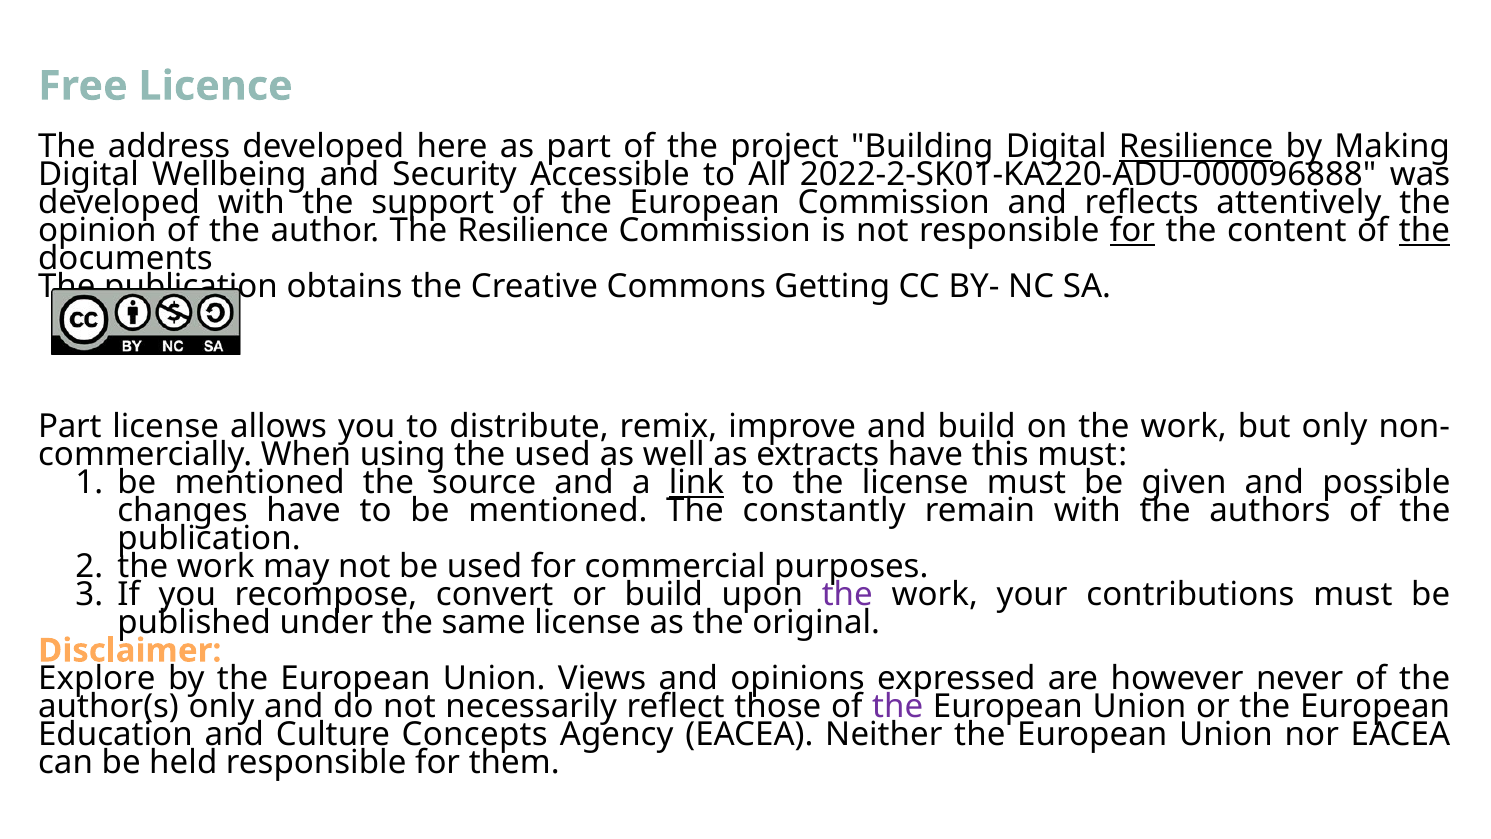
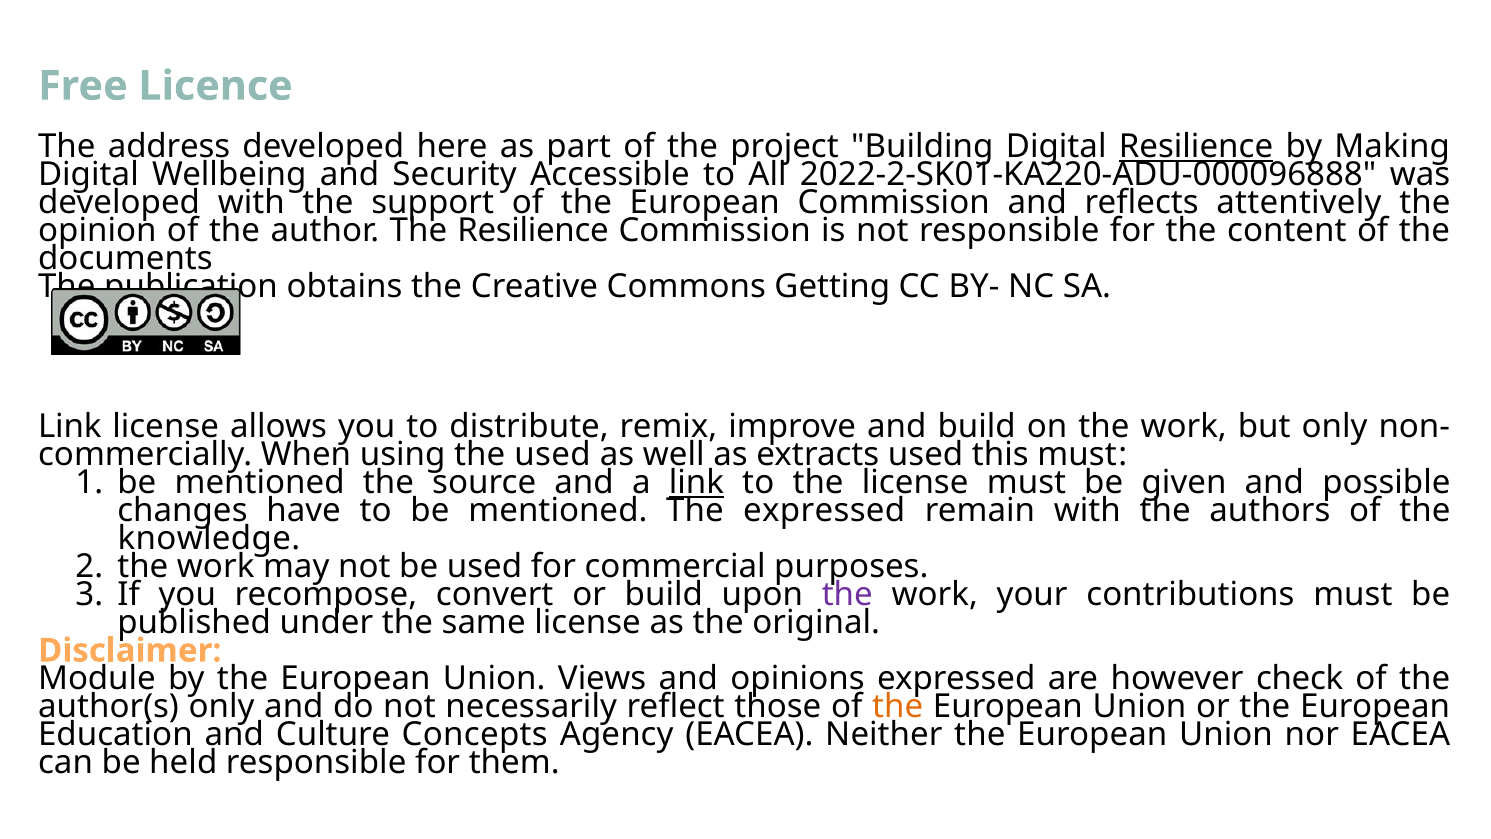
for at (1132, 230) underline: present -> none
the at (1424, 230) underline: present -> none
Part at (70, 426): Part -> Link
extracts have: have -> used
The constantly: constantly -> expressed
publication at (209, 538): publication -> knowledge
Explore: Explore -> Module
never: never -> check
the at (898, 706) colour: purple -> orange
